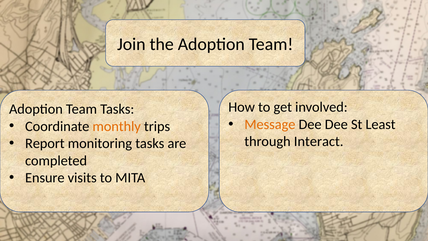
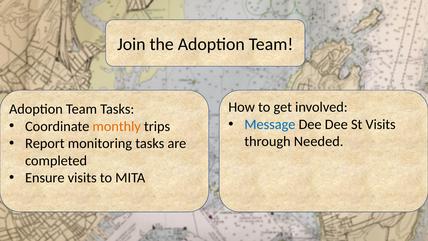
Message colour: orange -> blue
St Least: Least -> Visits
Interact: Interact -> Needed
